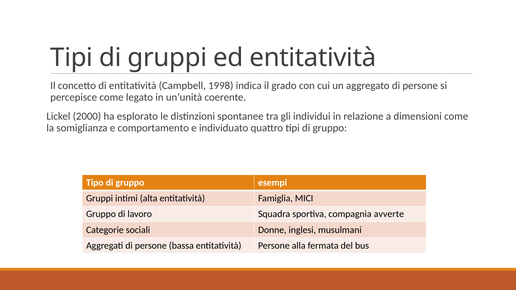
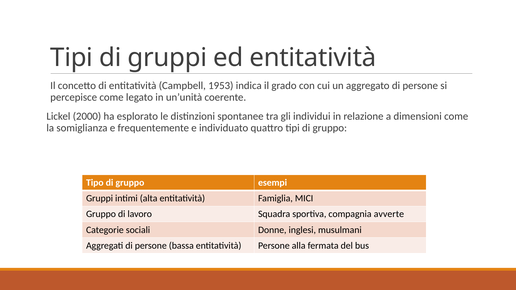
1998: 1998 -> 1953
comportamento: comportamento -> frequentemente
